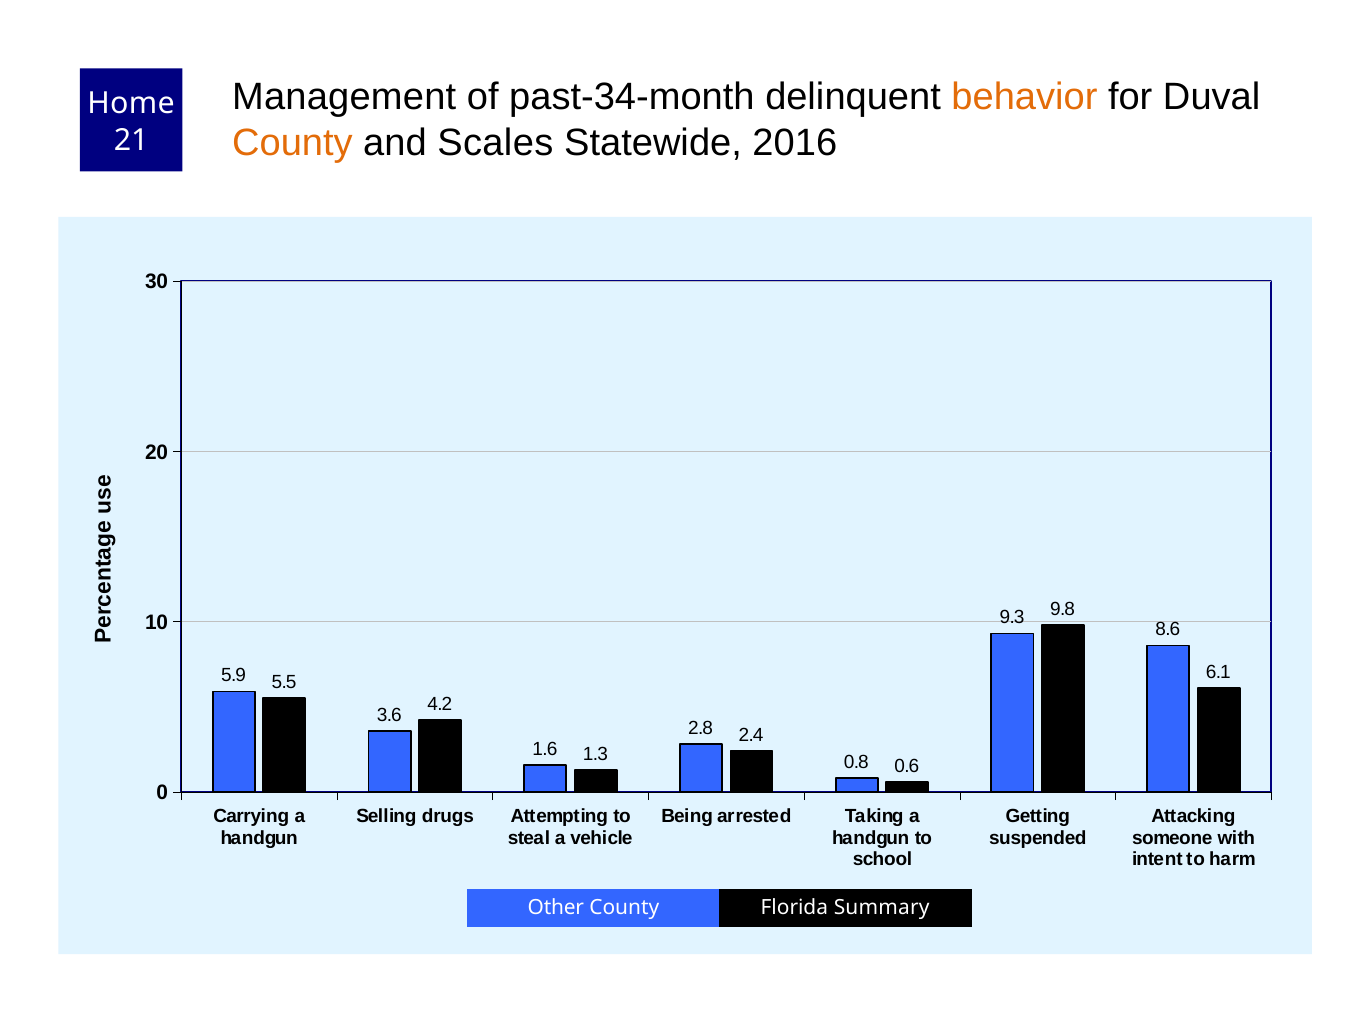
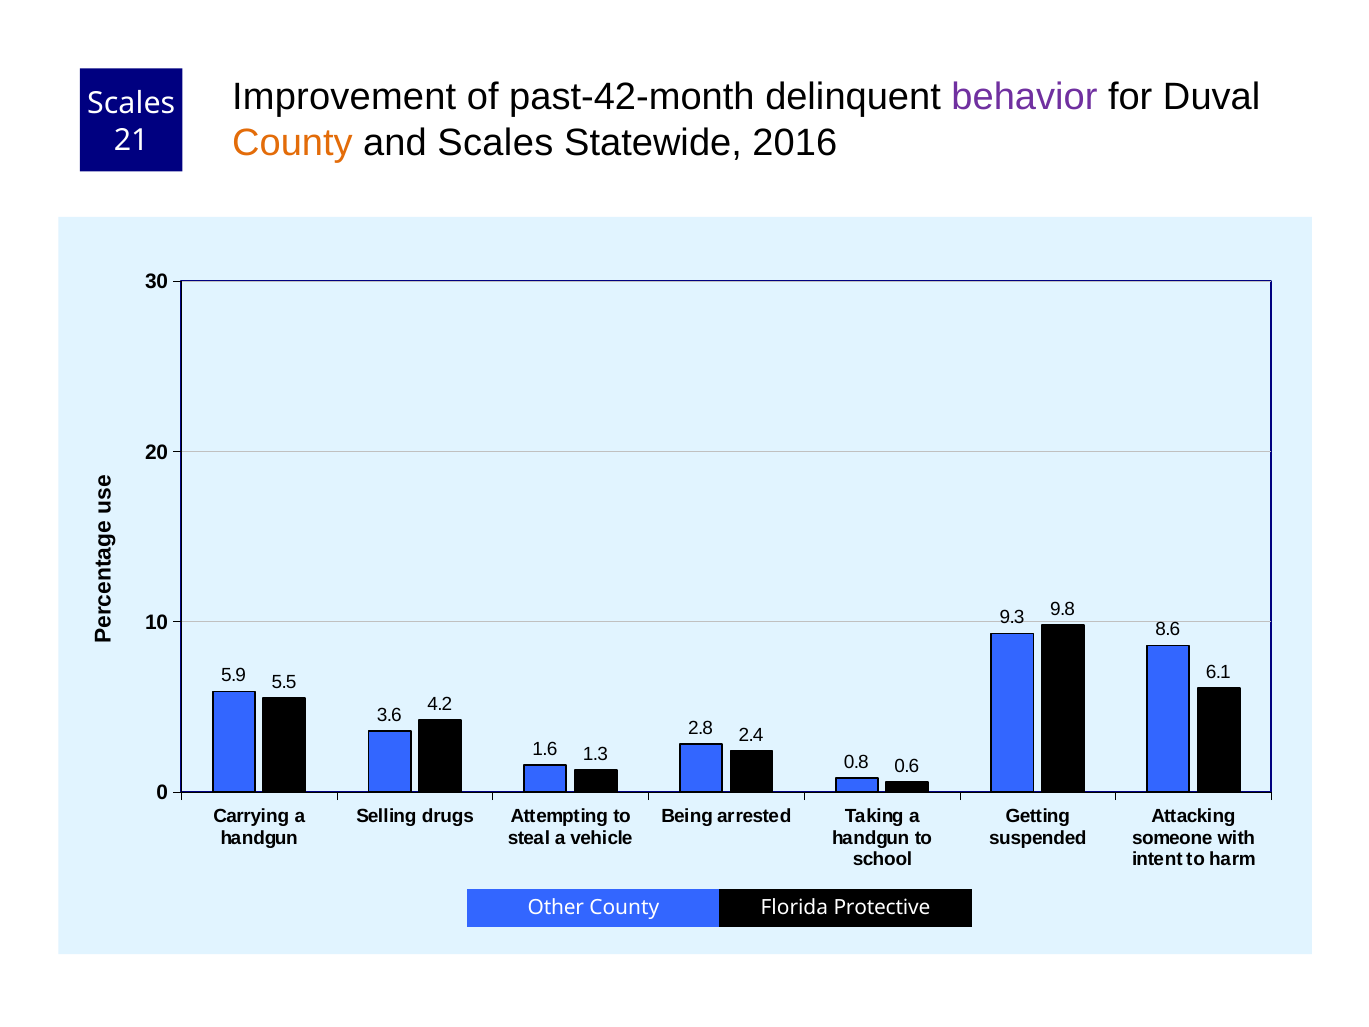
Management: Management -> Improvement
past-34-month: past-34-month -> past-42-month
behavior colour: orange -> purple
Home at (131, 104): Home -> Scales
Summary: Summary -> Protective
